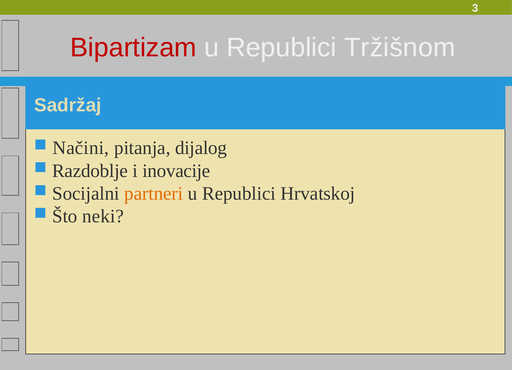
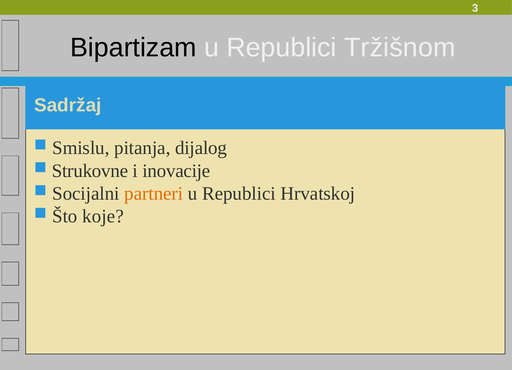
Bipartizam colour: red -> black
Načini: Načini -> Smislu
Razdoblje: Razdoblje -> Strukovne
neki: neki -> koje
